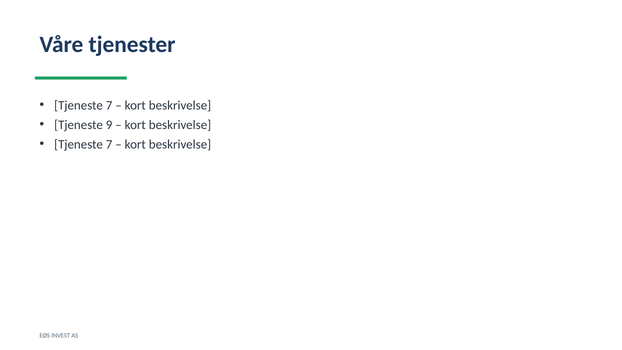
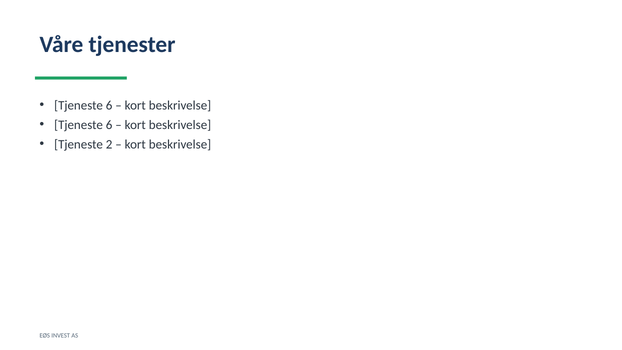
7 at (109, 105): 7 -> 6
9 at (109, 125): 9 -> 6
7 at (109, 144): 7 -> 2
